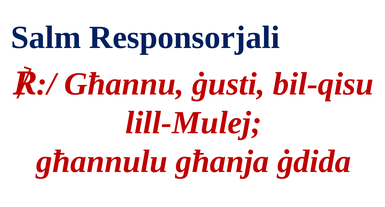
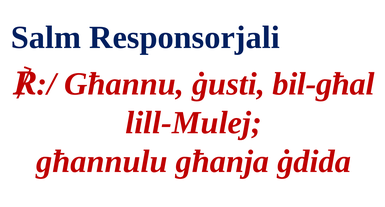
bil-qisu: bil-qisu -> bil-għal
